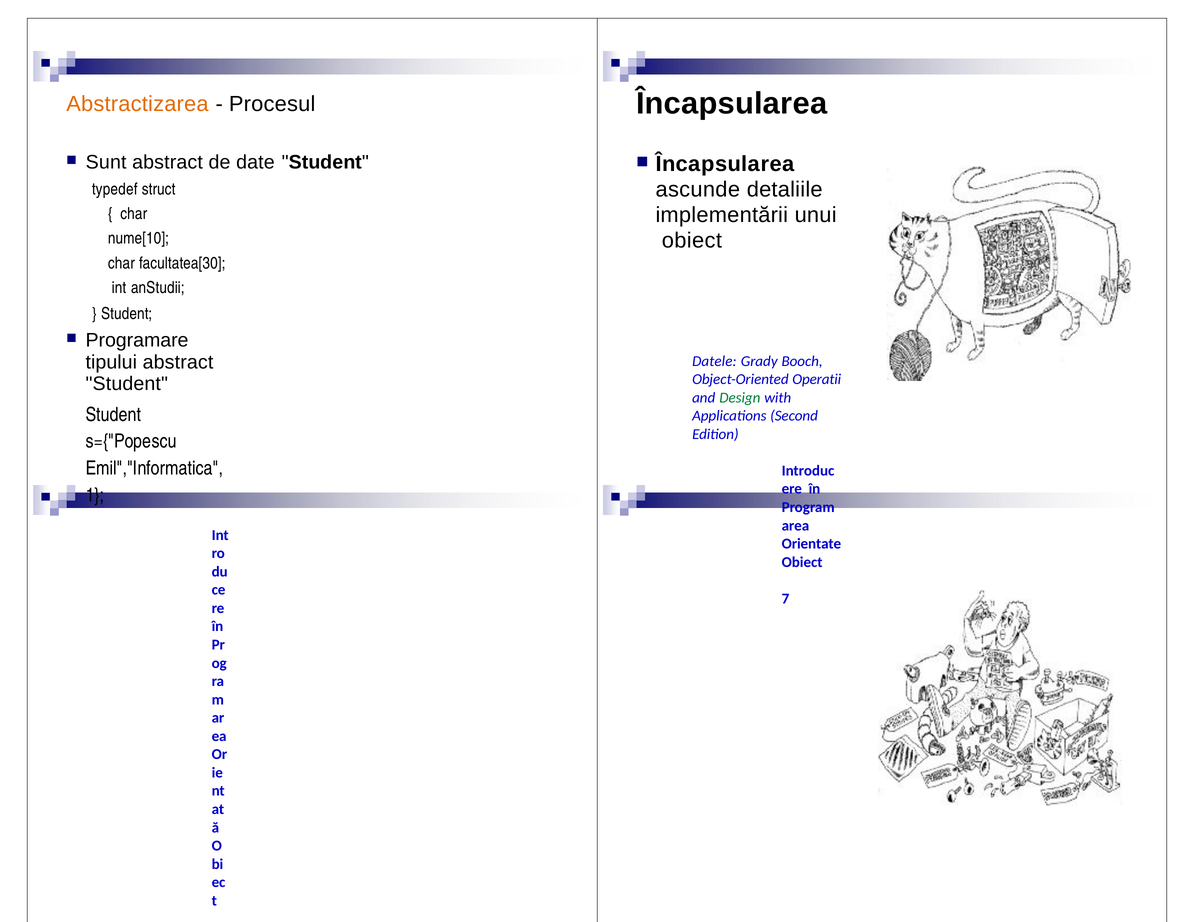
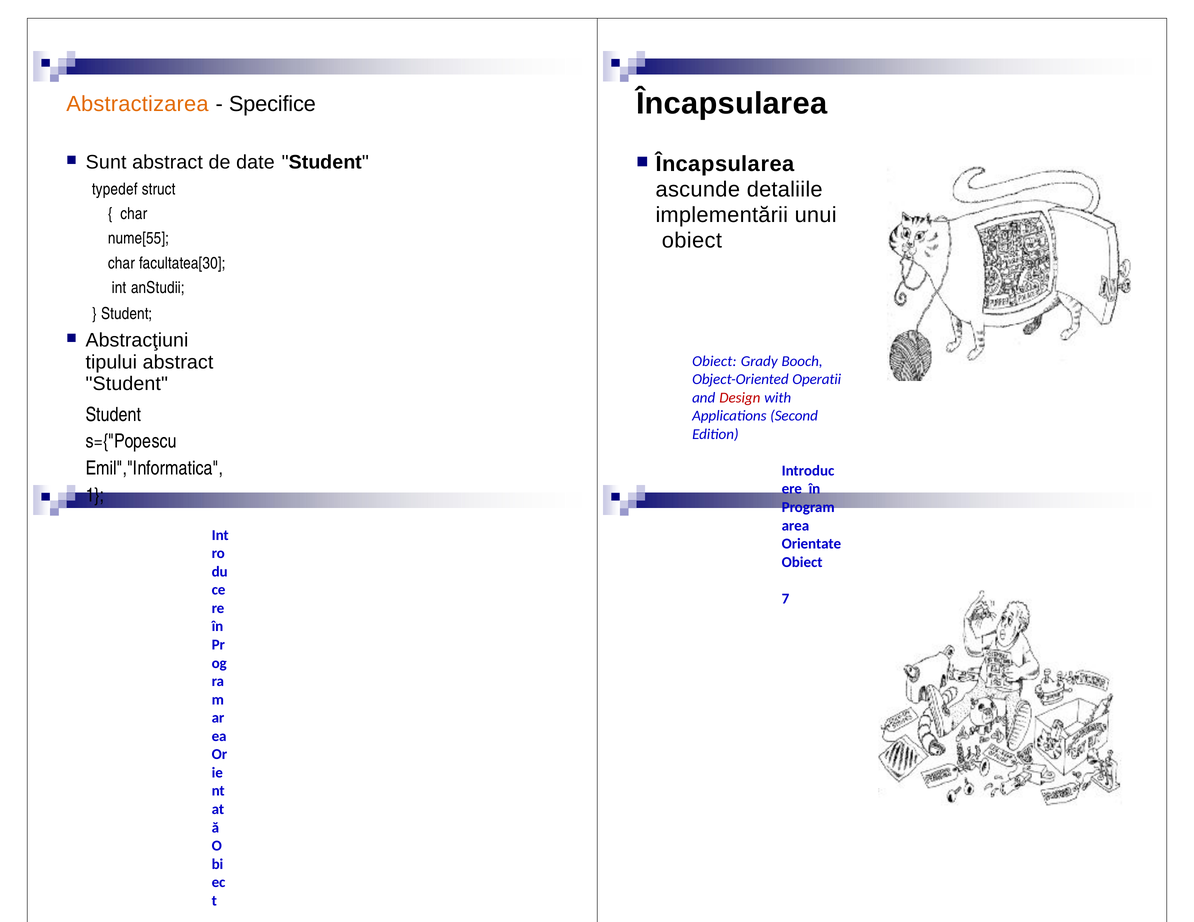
Procesul: Procesul -> Specifice
nume[10: nume[10 -> nume[55
Programare at (137, 341): Programare -> Abstracţiuni
Datele at (714, 361): Datele -> Obiect
Design at (740, 398) colour: green -> red
